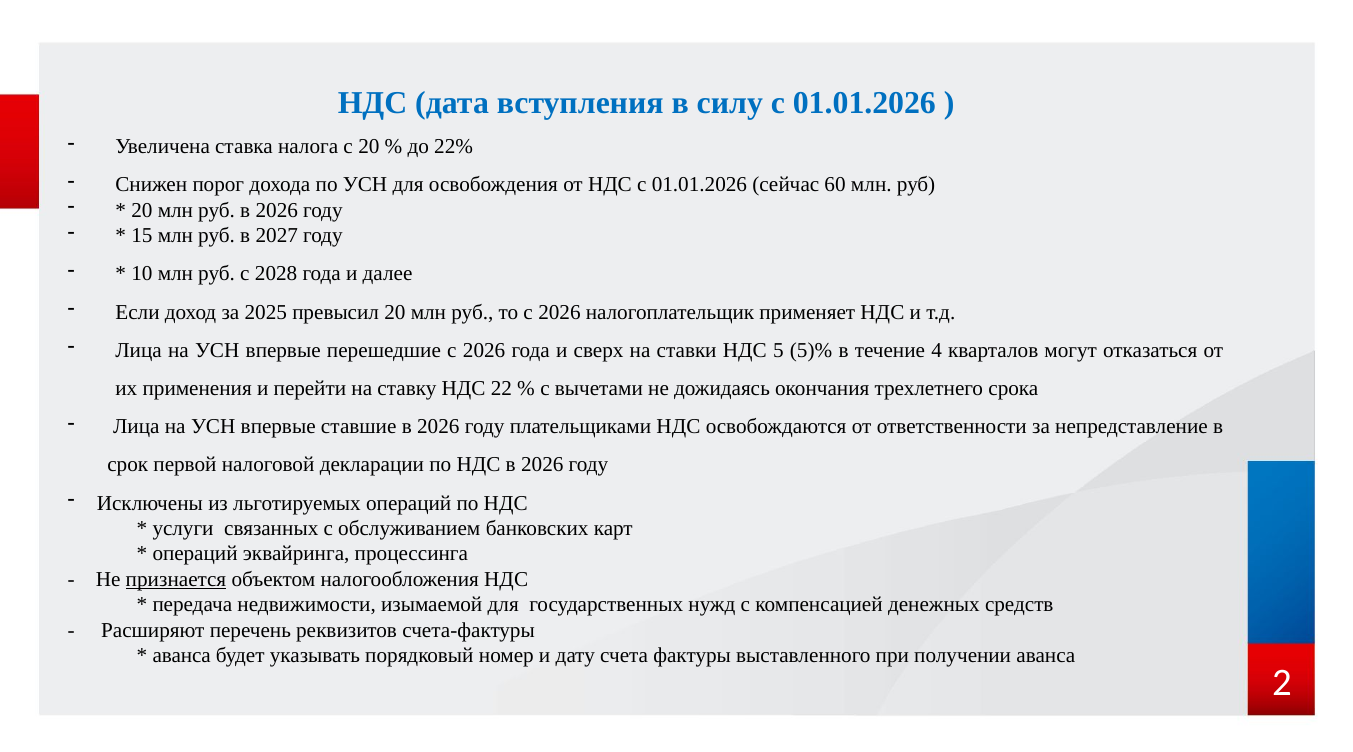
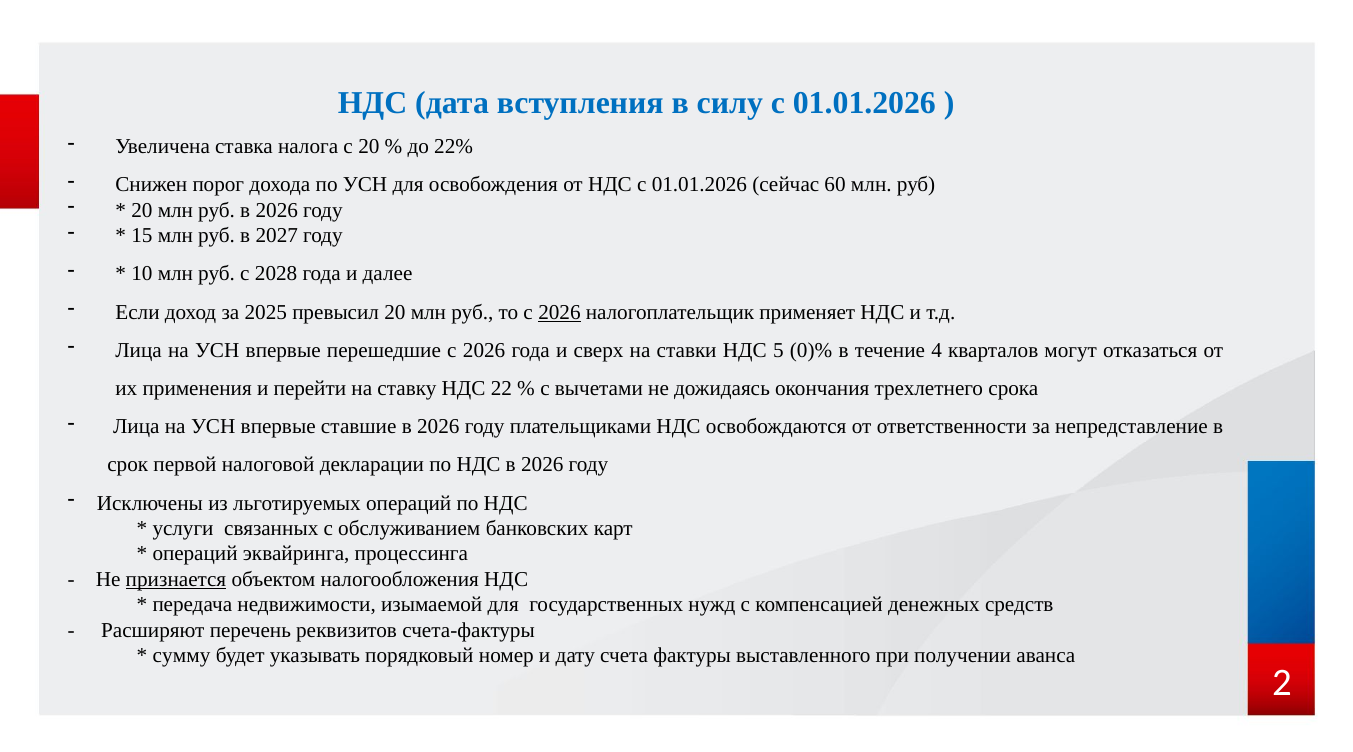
2026 at (559, 312) underline: none -> present
5)%: 5)% -> 0)%
аванса at (182, 656): аванса -> сумму
